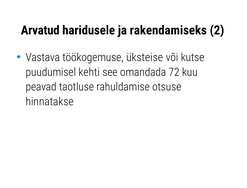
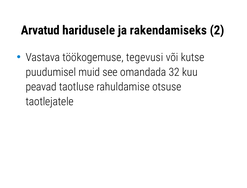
üksteise: üksteise -> tegevusi
kehti: kehti -> muid
72: 72 -> 32
hinnatakse: hinnatakse -> taotlejatele
